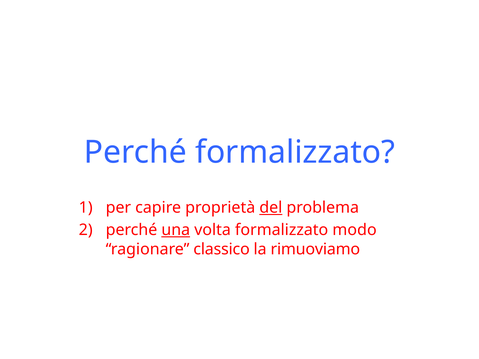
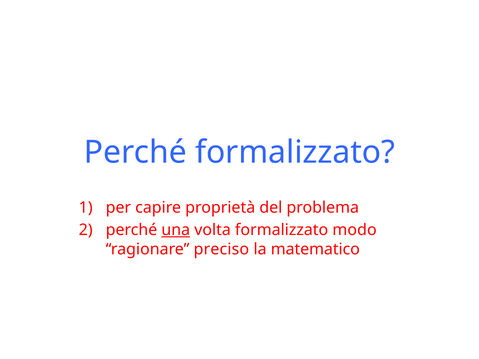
del underline: present -> none
classico: classico -> preciso
rimuoviamo: rimuoviamo -> matematico
